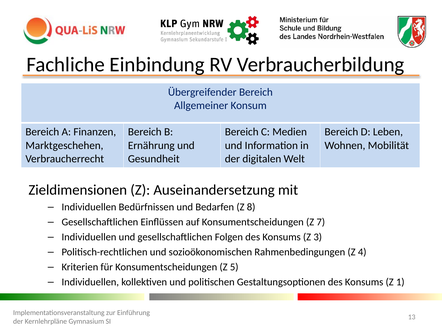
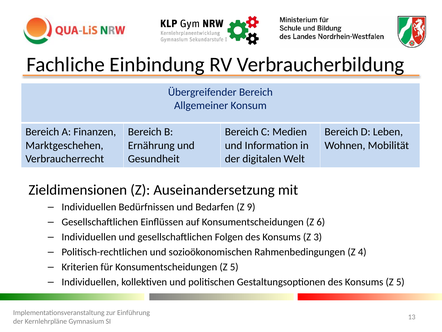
8: 8 -> 9
7: 7 -> 6
Konsums Z 1: 1 -> 5
